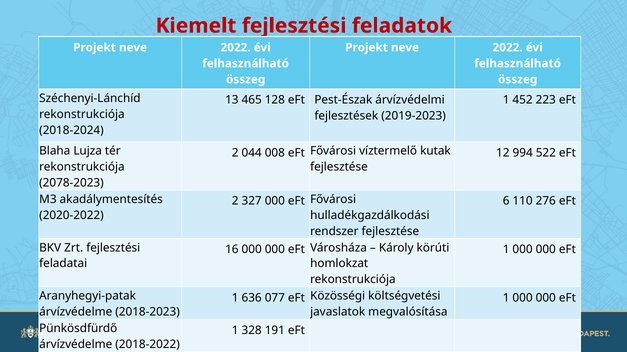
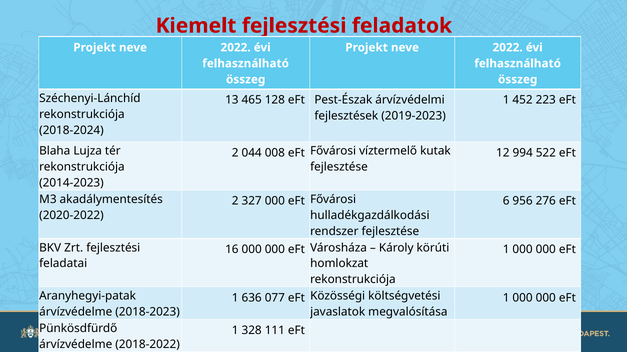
2078-2023: 2078-2023 -> 2014-2023
110: 110 -> 956
191: 191 -> 111
